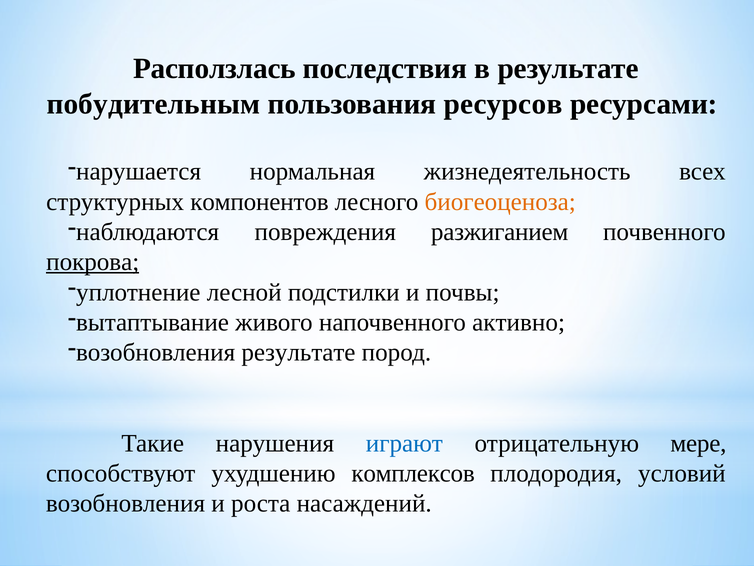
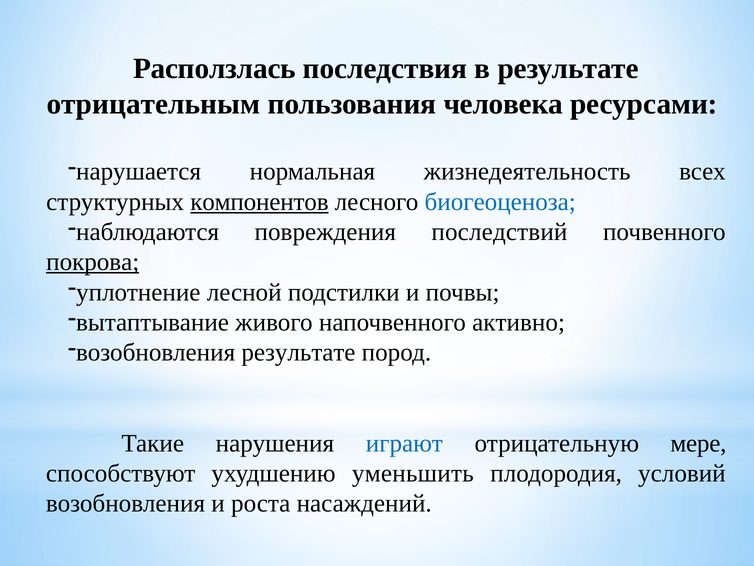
побудительным: побудительным -> отрицательным
ресурсов: ресурсов -> человека
компонентов underline: none -> present
биогеоценоза colour: orange -> blue
разжиганием: разжиганием -> последствий
комплексов: комплексов -> уменьшить
